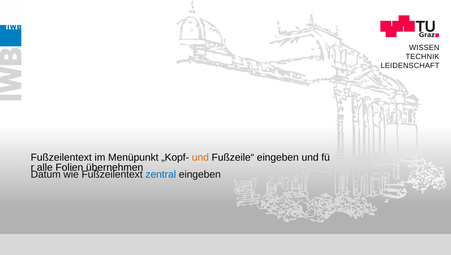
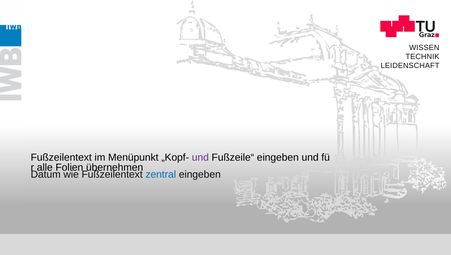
und at (200, 157) colour: orange -> purple
